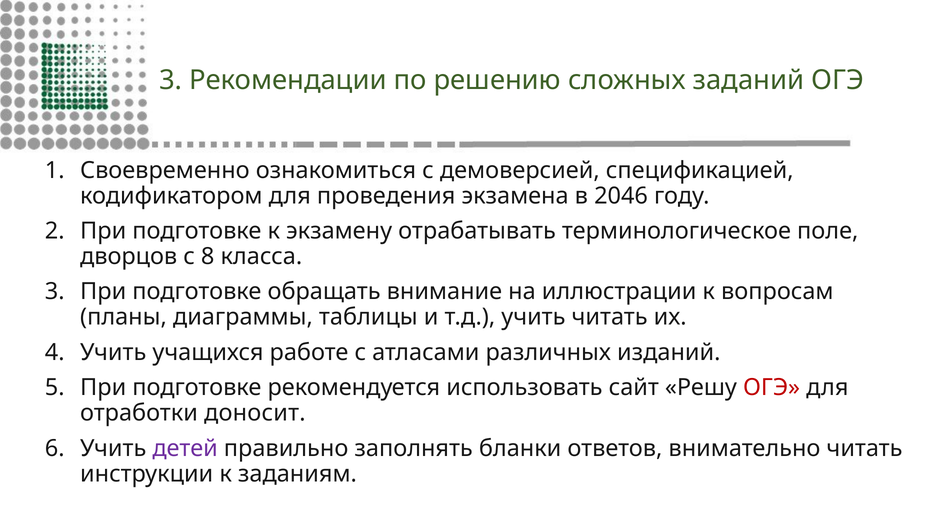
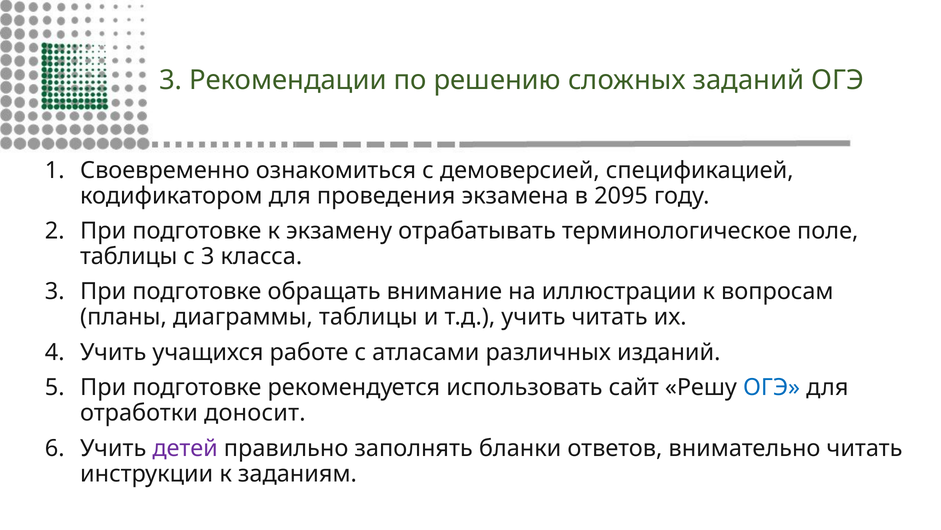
2046: 2046 -> 2095
дворцов at (129, 256): дворцов -> таблицы
с 8: 8 -> 3
ОГЭ at (772, 387) colour: red -> blue
